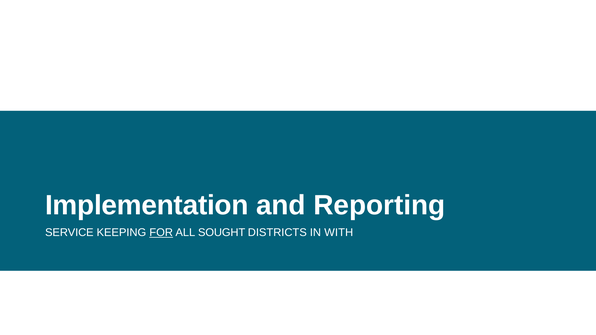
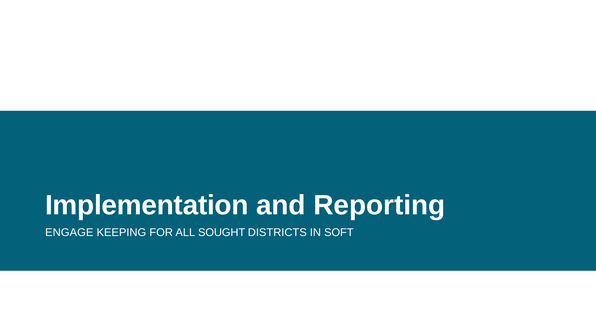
SERVICE: SERVICE -> ENGAGE
FOR underline: present -> none
WITH: WITH -> SOFT
